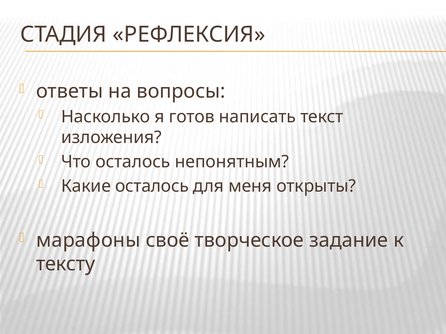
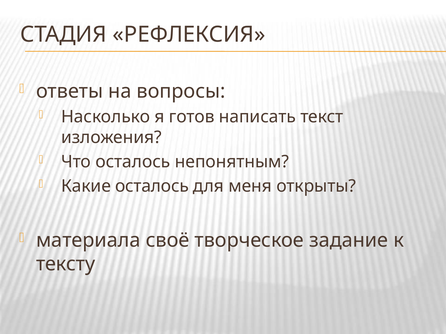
марафоны: марафоны -> материала
